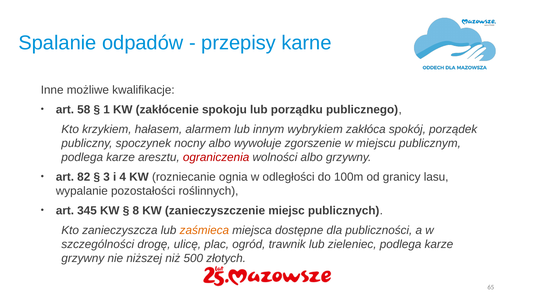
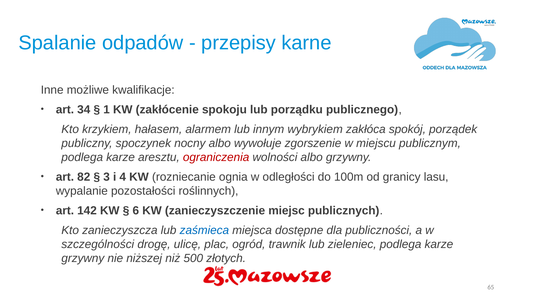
58: 58 -> 34
345: 345 -> 142
8: 8 -> 6
zaśmieca colour: orange -> blue
